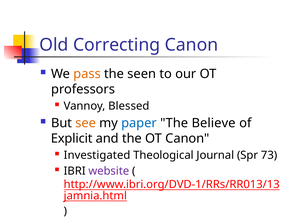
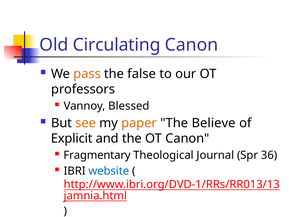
Correcting: Correcting -> Circulating
seen: seen -> false
paper colour: blue -> orange
Investigated: Investigated -> Fragmentary
73: 73 -> 36
website colour: purple -> blue
